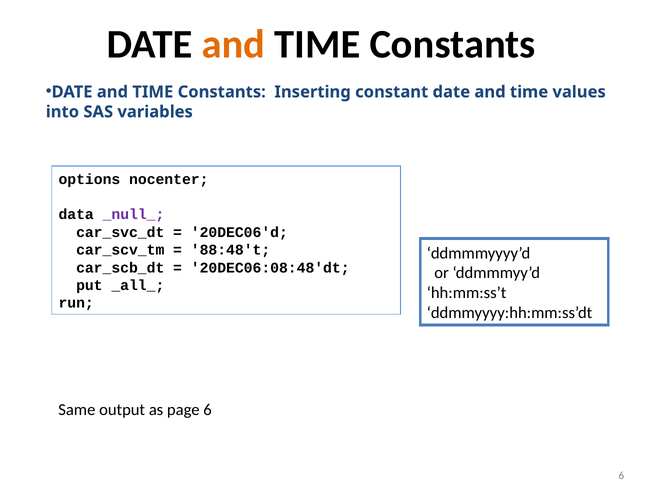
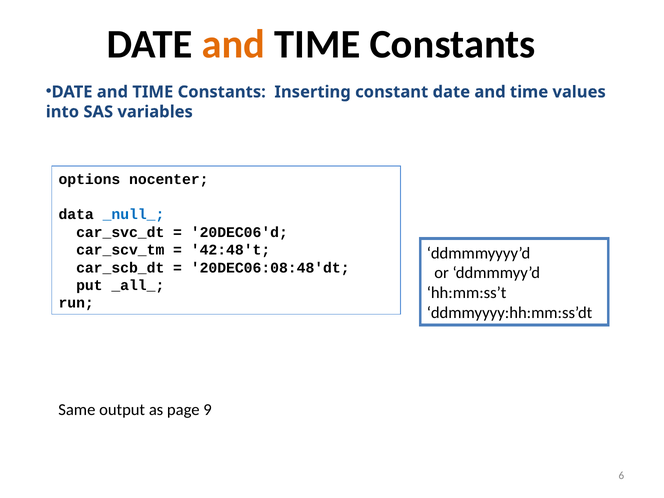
_null_ colour: purple -> blue
88:48't: 88:48't -> 42:48't
page 6: 6 -> 9
